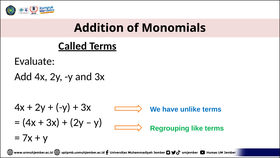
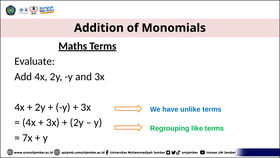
Called: Called -> Maths
